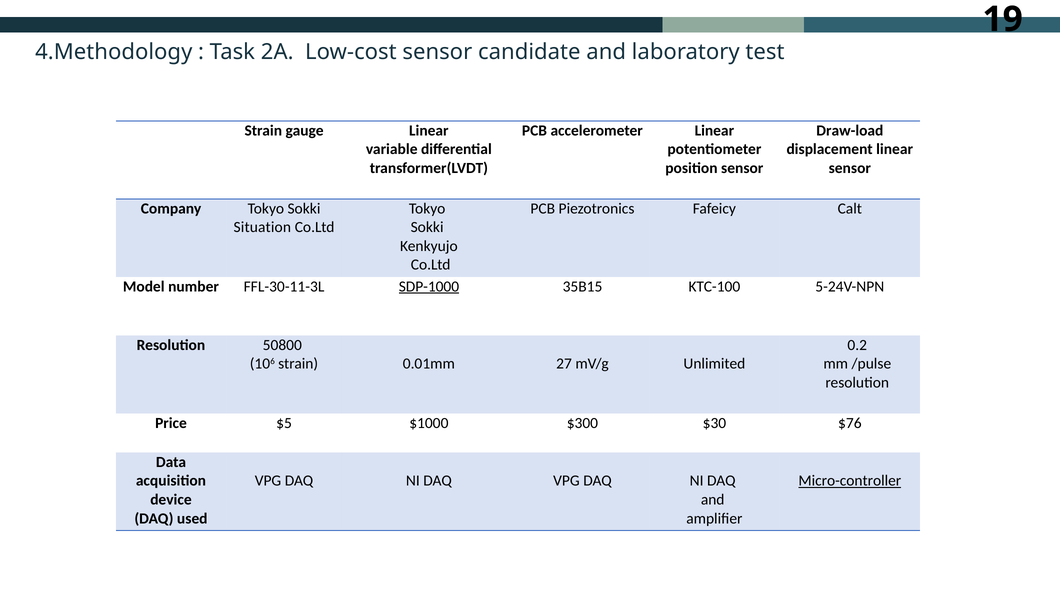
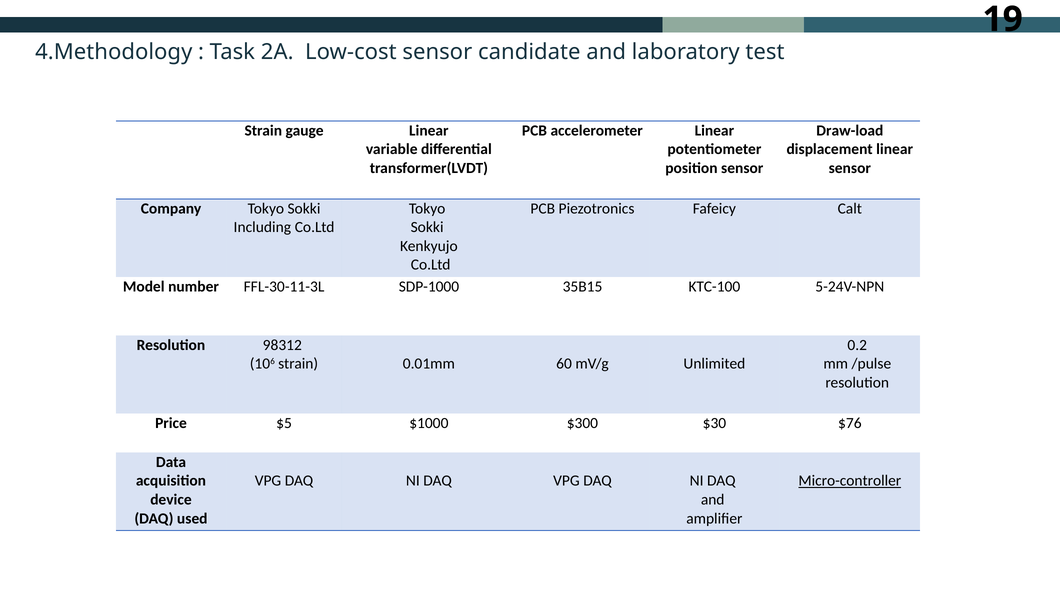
Situation: Situation -> Including
SDP-1000 underline: present -> none
50800: 50800 -> 98312
27: 27 -> 60
